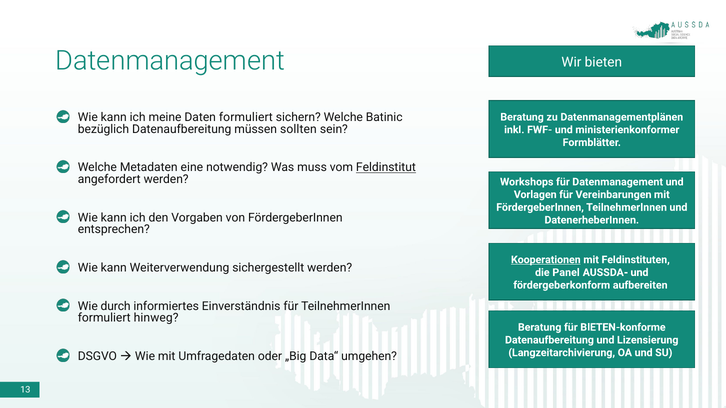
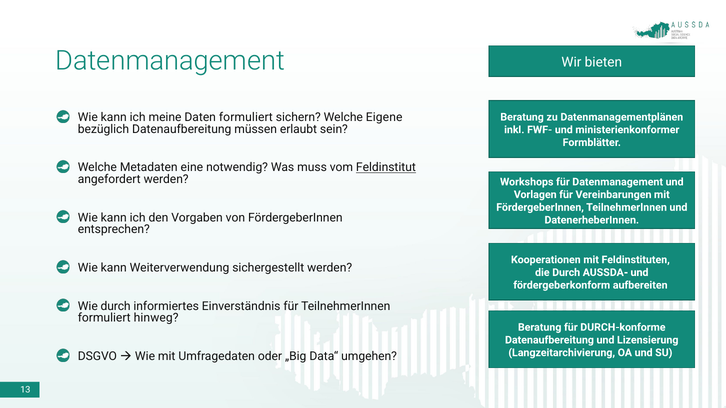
Batinic: Batinic -> Eigene
sollten: sollten -> erlaubt
Kooperationen underline: present -> none
die Panel: Panel -> Durch
BIETEN-konforme: BIETEN-konforme -> DURCH-konforme
